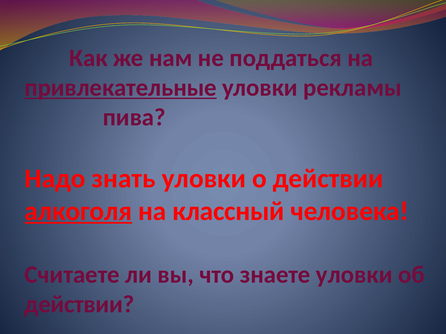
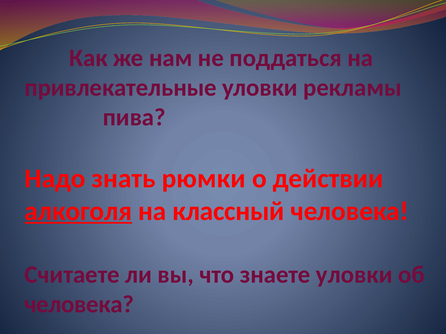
привлекательные underline: present -> none
знать уловки: уловки -> рюмки
действии at (79, 305): действии -> человека
